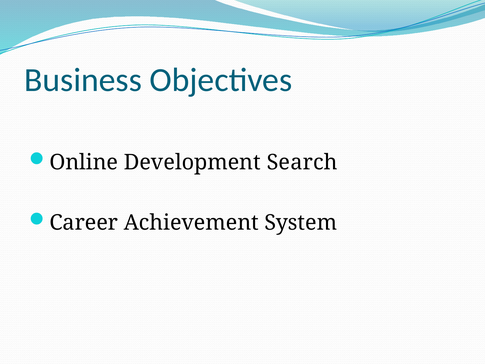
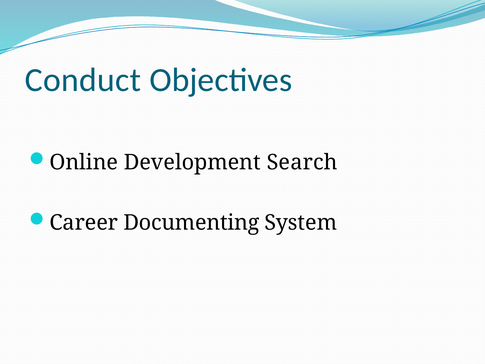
Business: Business -> Conduct
Achievement: Achievement -> Documenting
